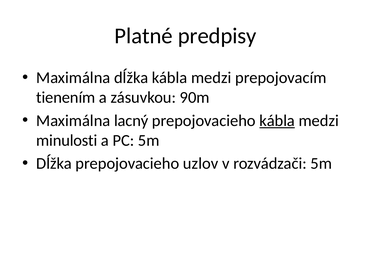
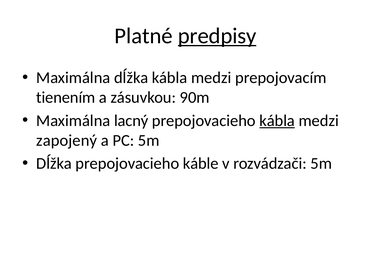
predpisy underline: none -> present
minulosti: minulosti -> zapojený
uzlov: uzlov -> káble
